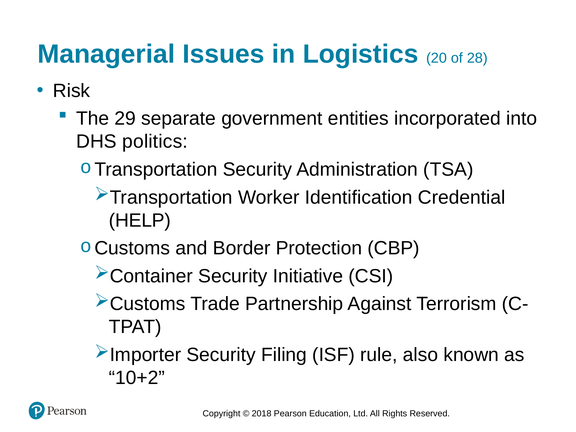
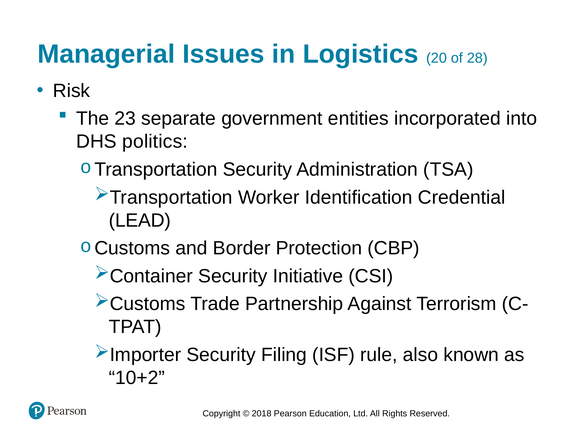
29: 29 -> 23
HELP: HELP -> LEAD
